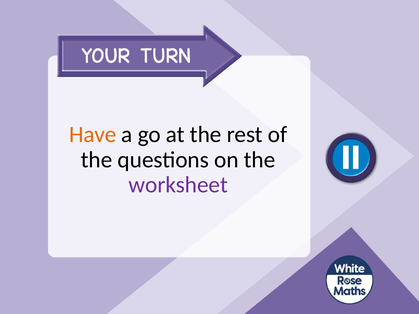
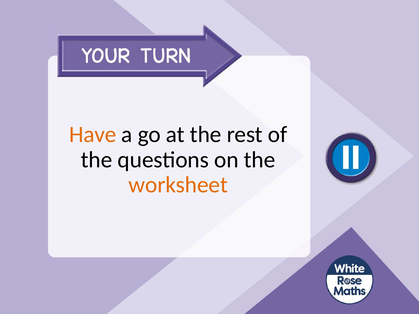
worksheet colour: purple -> orange
